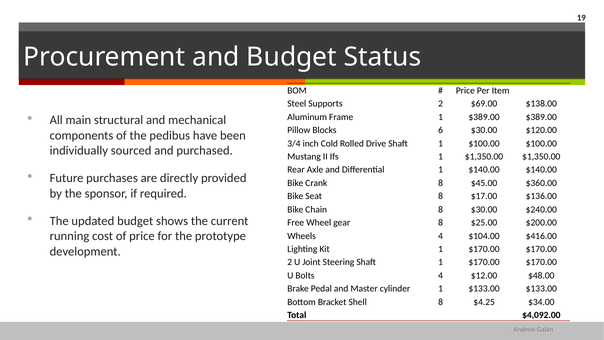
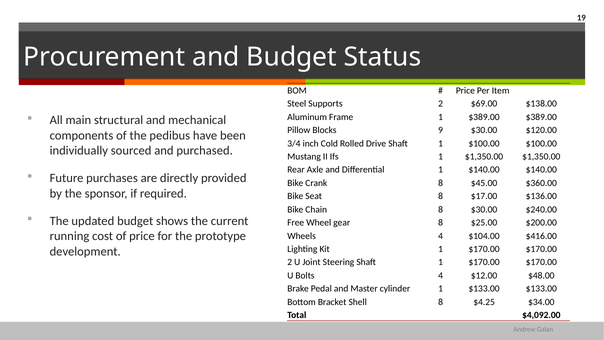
6: 6 -> 9
